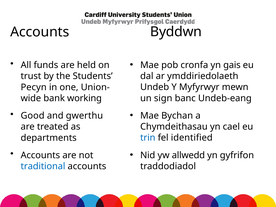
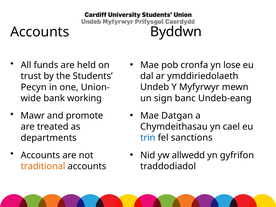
gais: gais -> lose
Good: Good -> Mawr
gwerthu: gwerthu -> promote
Bychan: Bychan -> Datgan
identified: identified -> sanctions
traditional colour: blue -> orange
